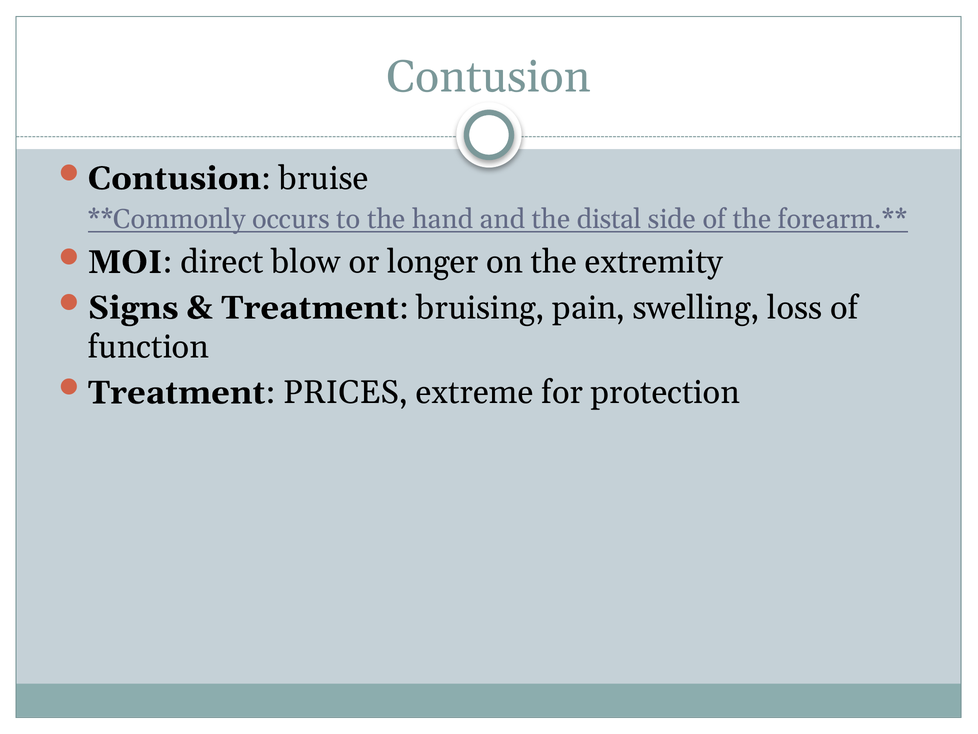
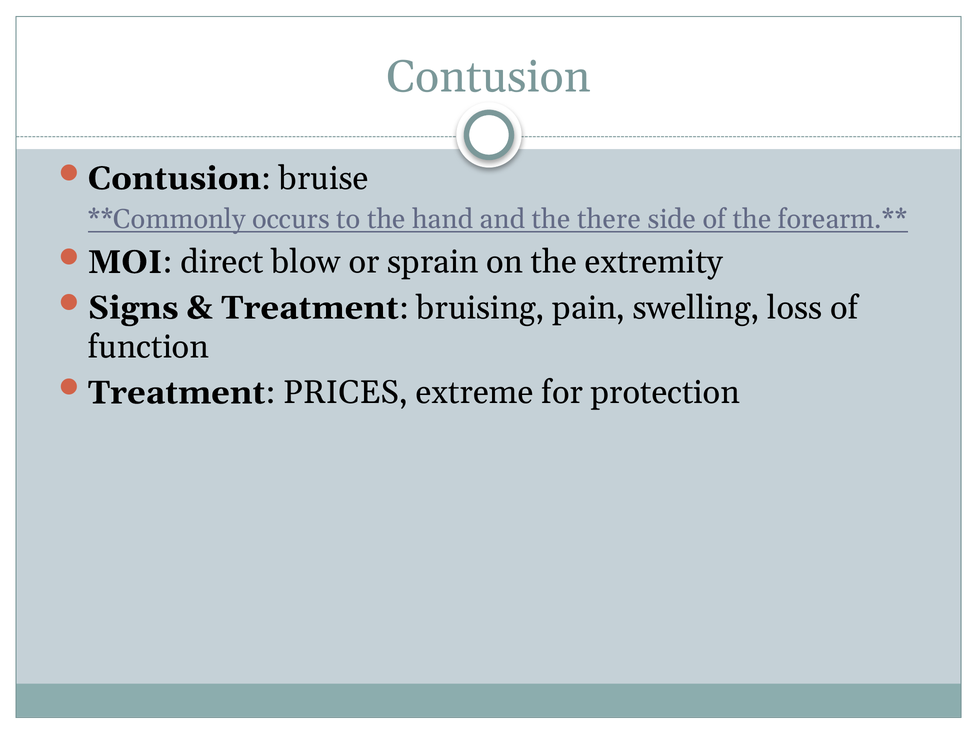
distal: distal -> there
longer: longer -> sprain
